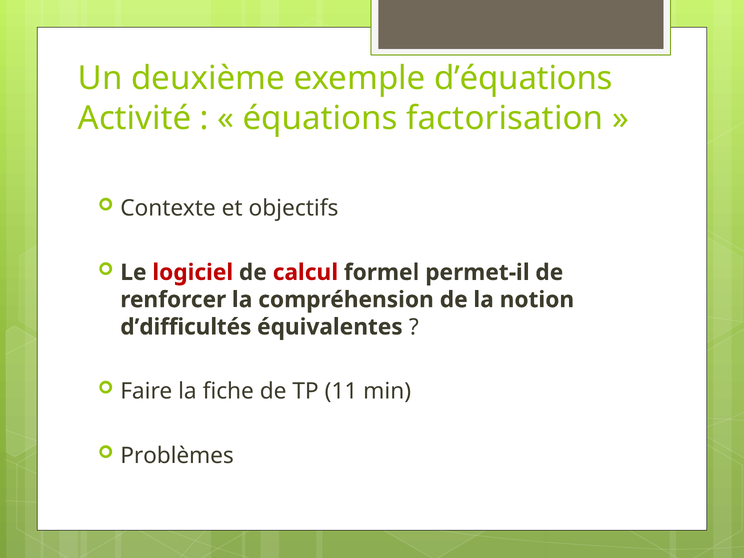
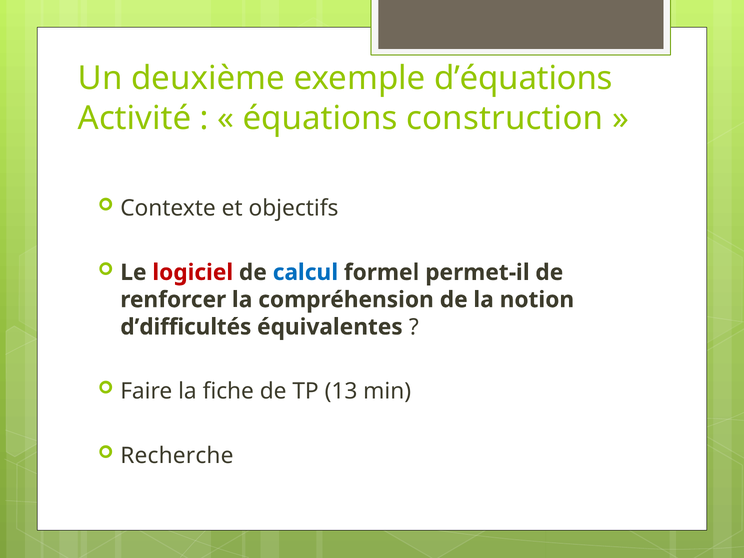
factorisation: factorisation -> construction
calcul colour: red -> blue
11: 11 -> 13
Problèmes: Problèmes -> Recherche
